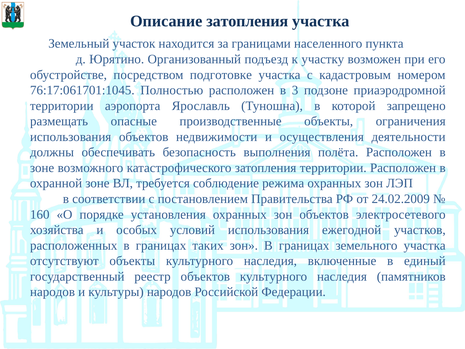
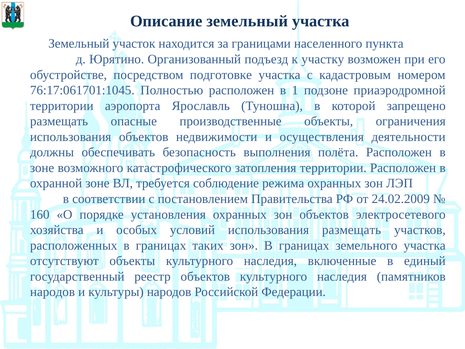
Описание затопления: затопления -> земельный
3: 3 -> 1
использования ежегодной: ежегодной -> размещать
